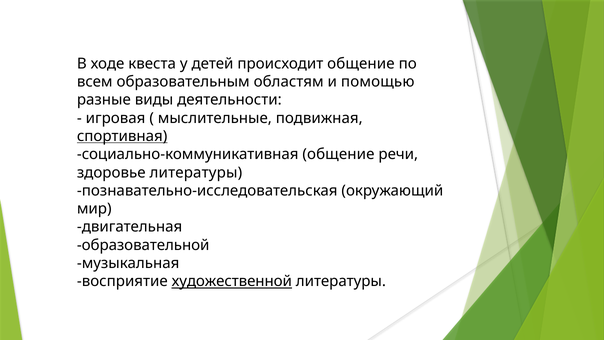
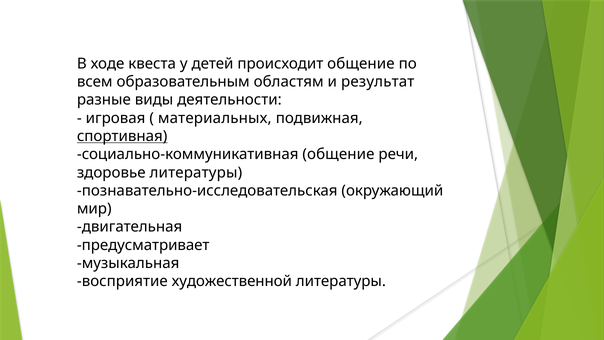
помощью: помощью -> результат
мыслительные: мыслительные -> материальных
образовательной: образовательной -> предусматривает
художественной underline: present -> none
